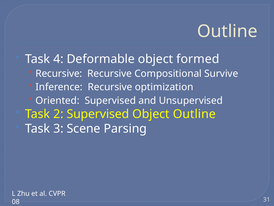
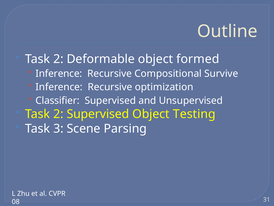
4 at (58, 59): 4 -> 2
Recursive at (59, 73): Recursive -> Inference
Oriented: Oriented -> Classifier
Object Outline: Outline -> Testing
